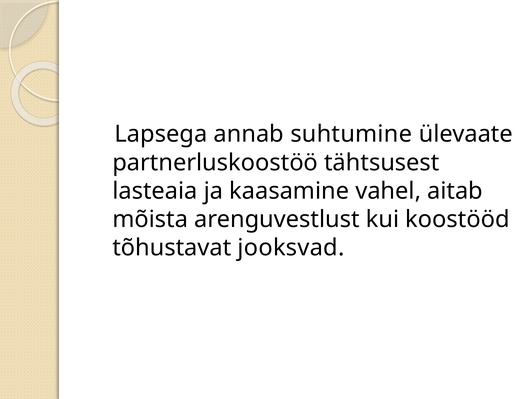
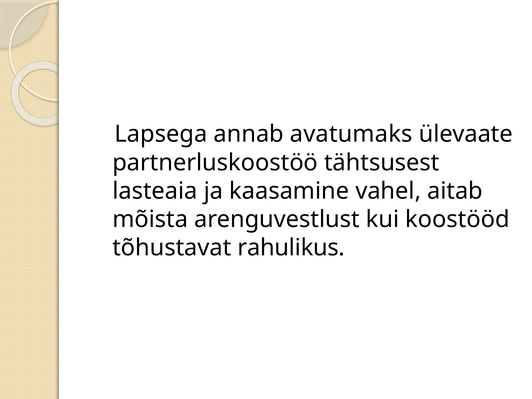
suhtumine: suhtumine -> avatumaks
jooksvad: jooksvad -> rahulikus
